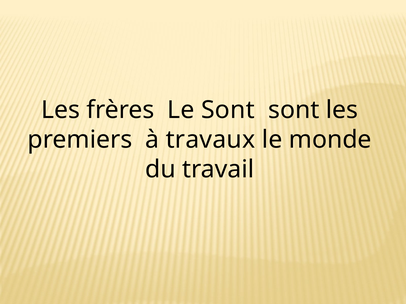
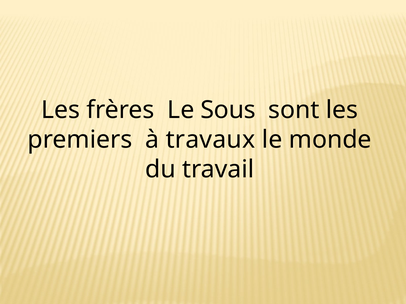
Le Sont: Sont -> Sous
